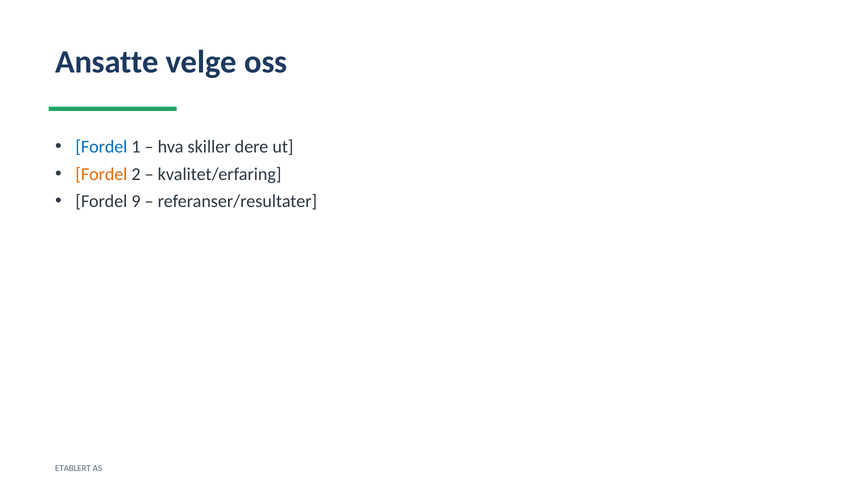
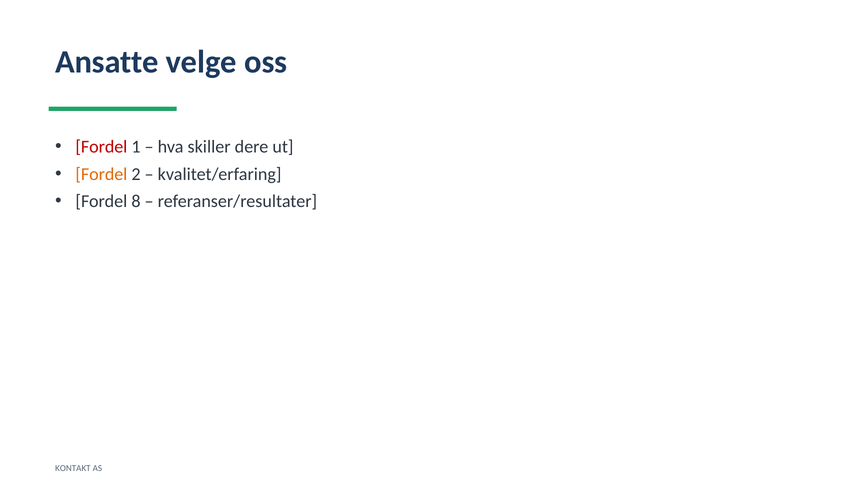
Fordel at (101, 147) colour: blue -> red
9: 9 -> 8
ETABLERT: ETABLERT -> KONTAKT
